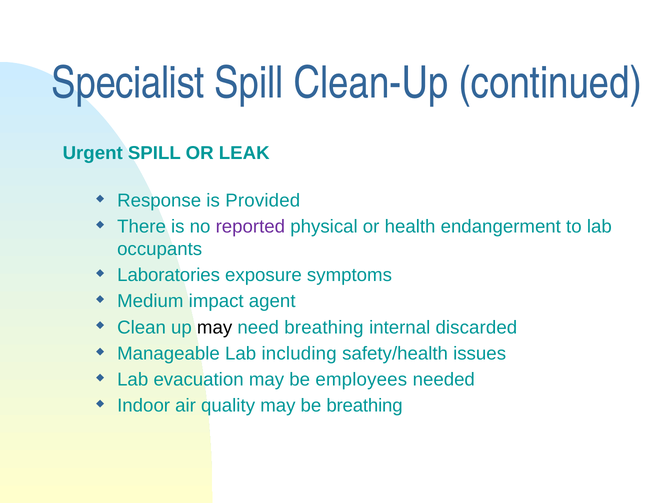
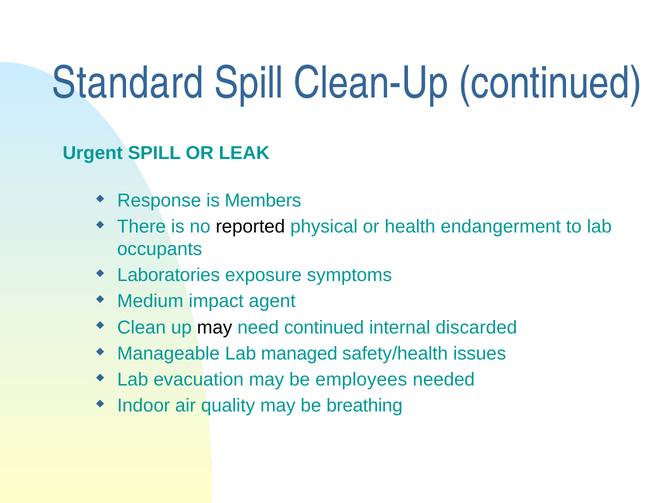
Specialist: Specialist -> Standard
Provided: Provided -> Members
reported colour: purple -> black
need breathing: breathing -> continued
including: including -> managed
